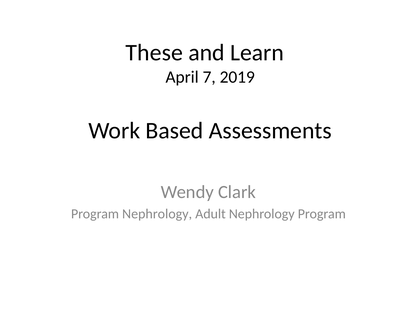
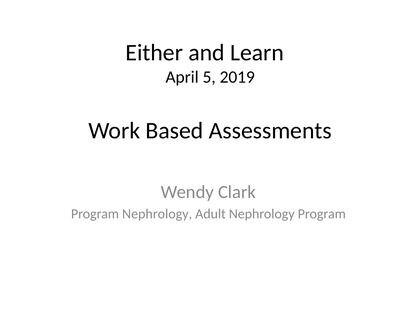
These: These -> Either
7: 7 -> 5
